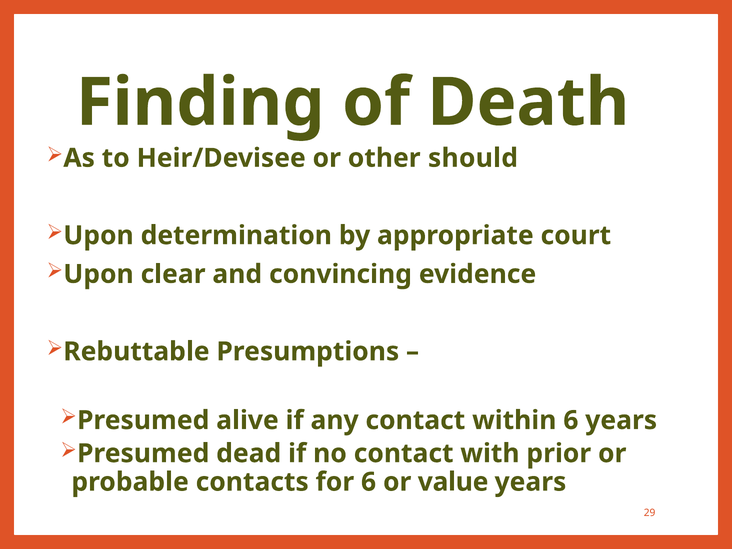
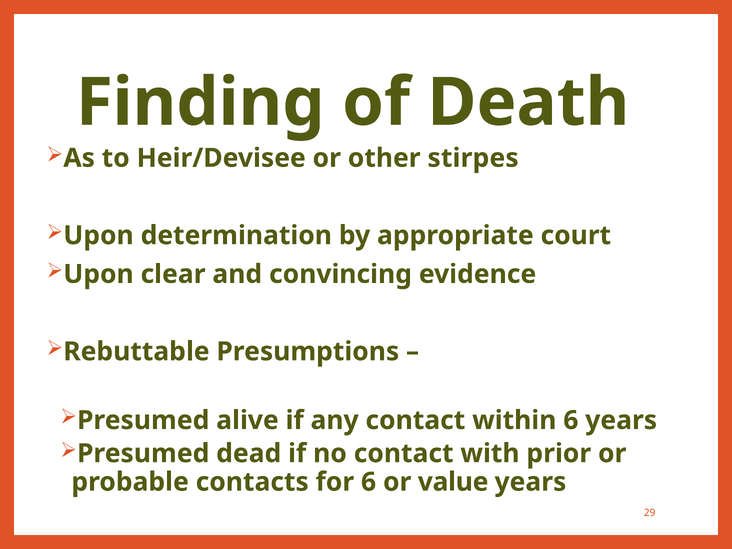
should: should -> stirpes
